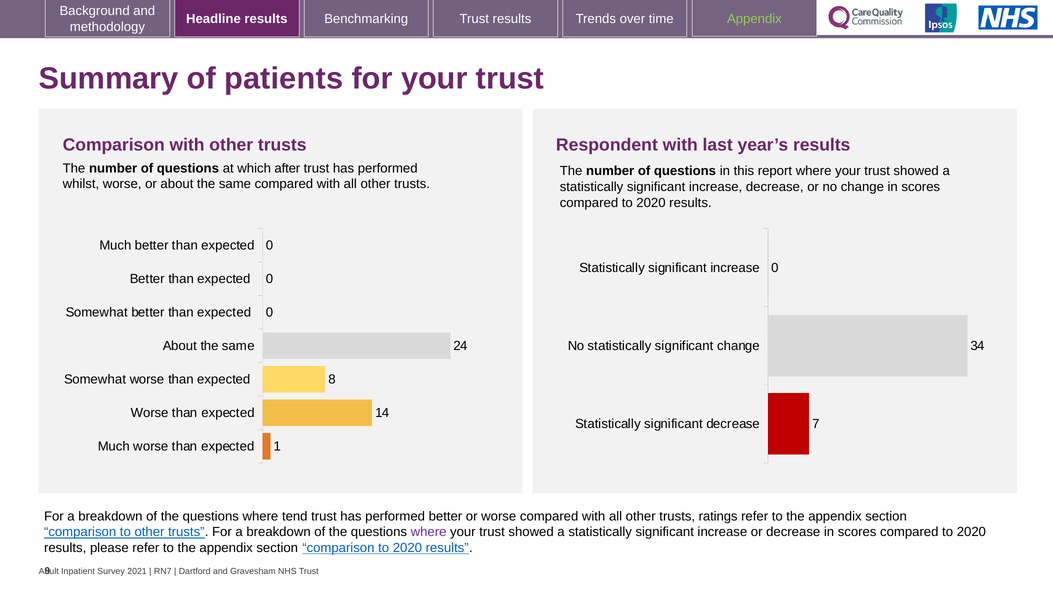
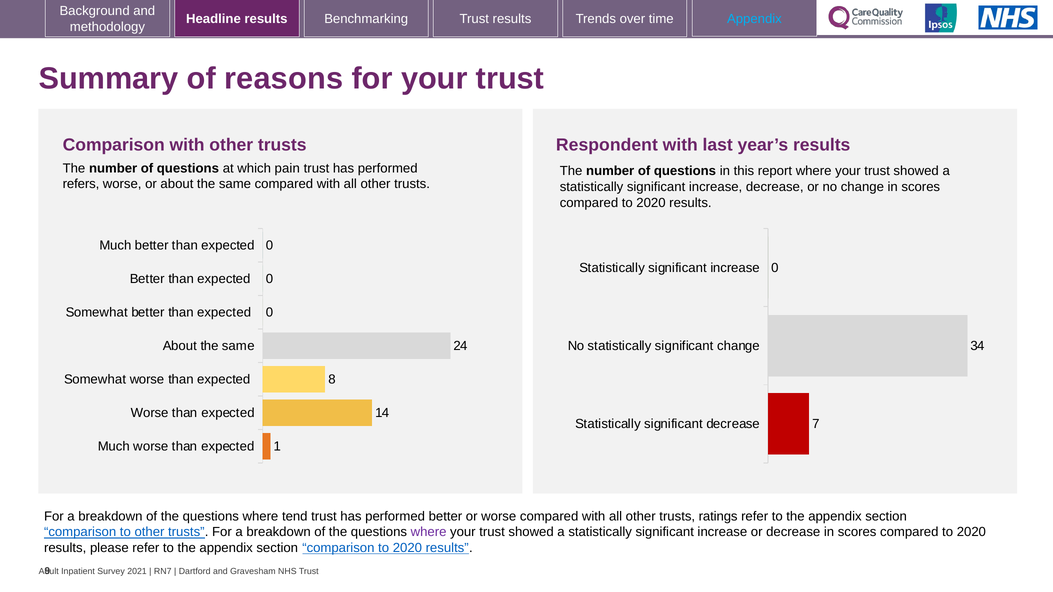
Appendix at (754, 19) colour: light green -> light blue
patients: patients -> reasons
after: after -> pain
whilst: whilst -> refers
